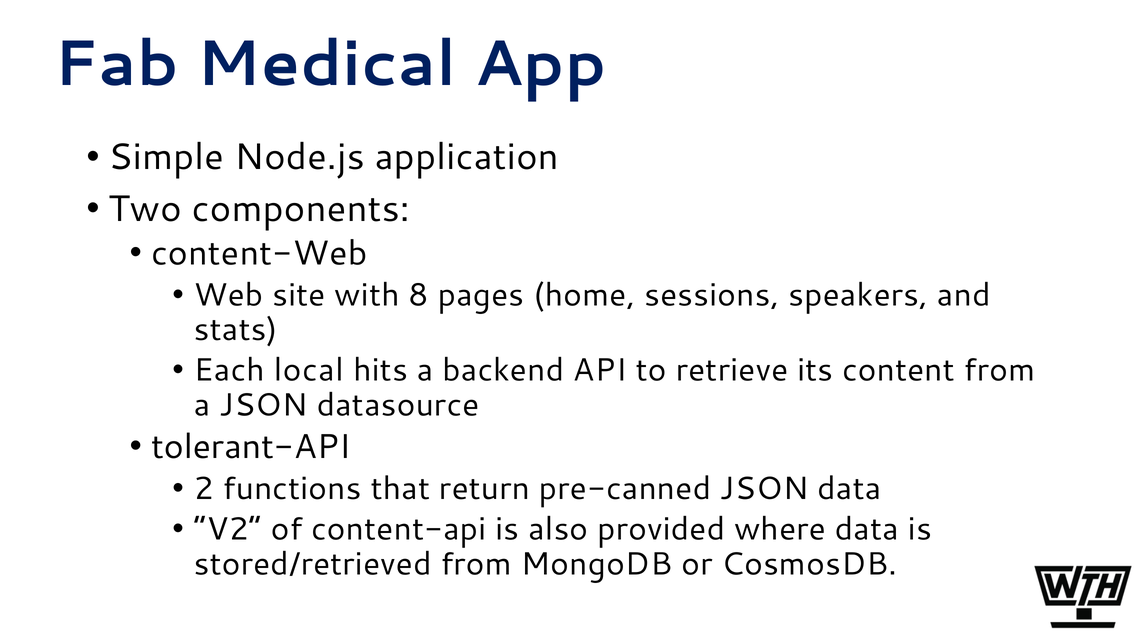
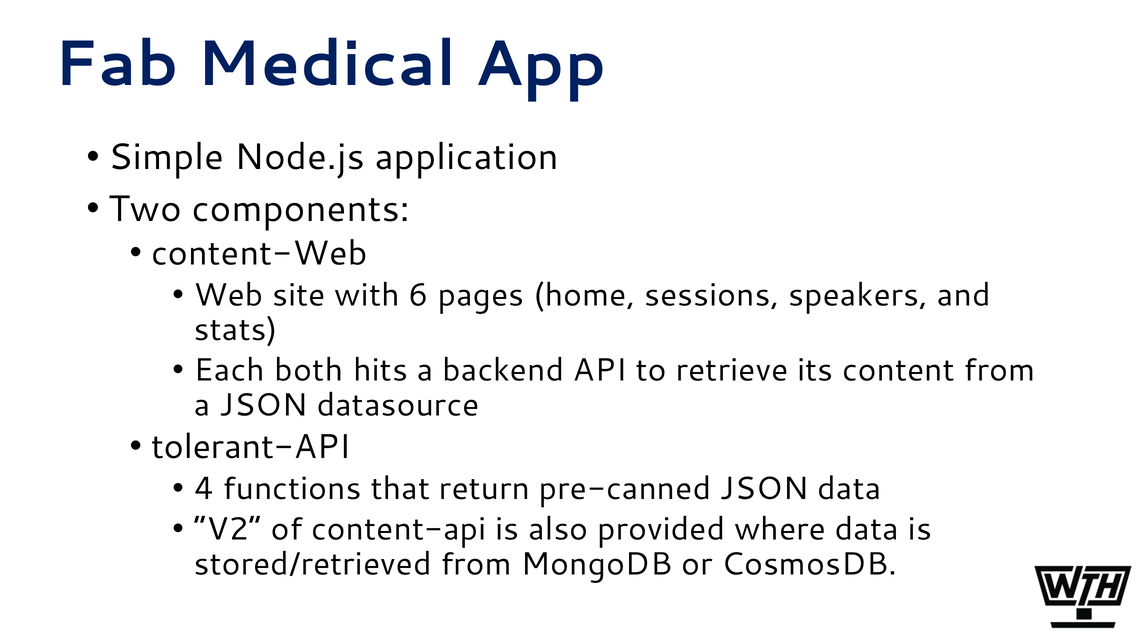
8: 8 -> 6
local: local -> both
2: 2 -> 4
